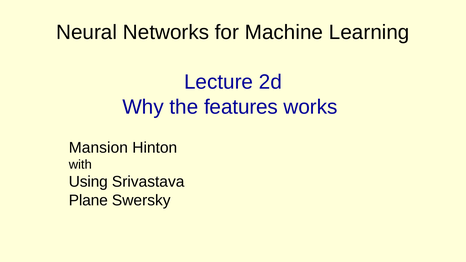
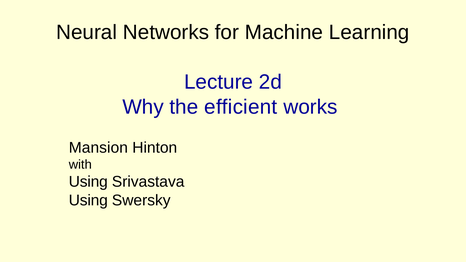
features: features -> efficient
Plane at (88, 200): Plane -> Using
